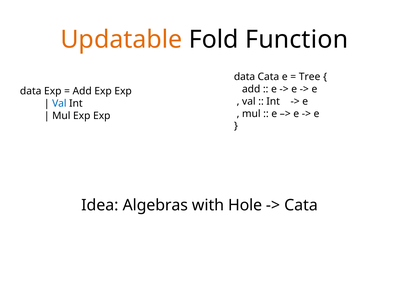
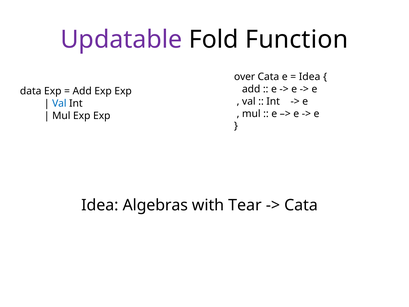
Updatable colour: orange -> purple
data at (245, 77): data -> over
Tree at (310, 77): Tree -> Idea
Hole: Hole -> Tear
